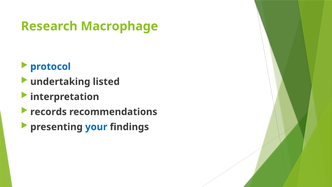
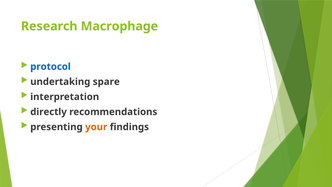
listed: listed -> spare
records: records -> directly
your colour: blue -> orange
